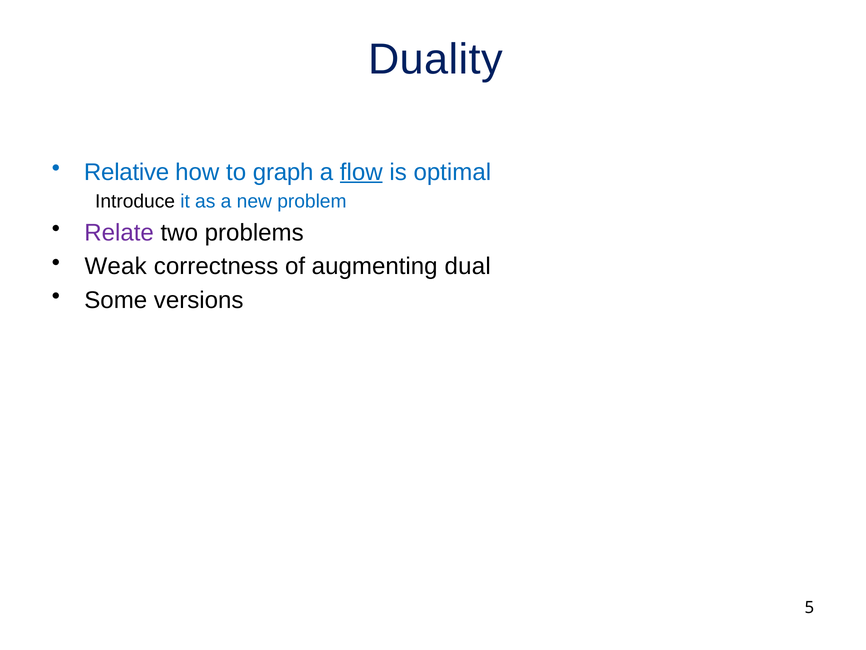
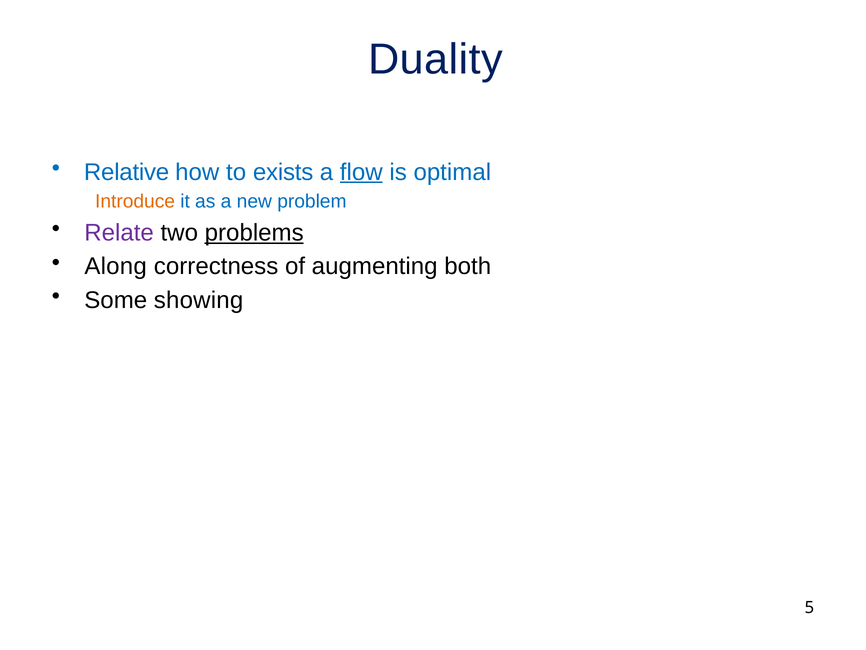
graph: graph -> exists
Introduce colour: black -> orange
problems underline: none -> present
Weak: Weak -> Along
dual: dual -> both
versions: versions -> showing
